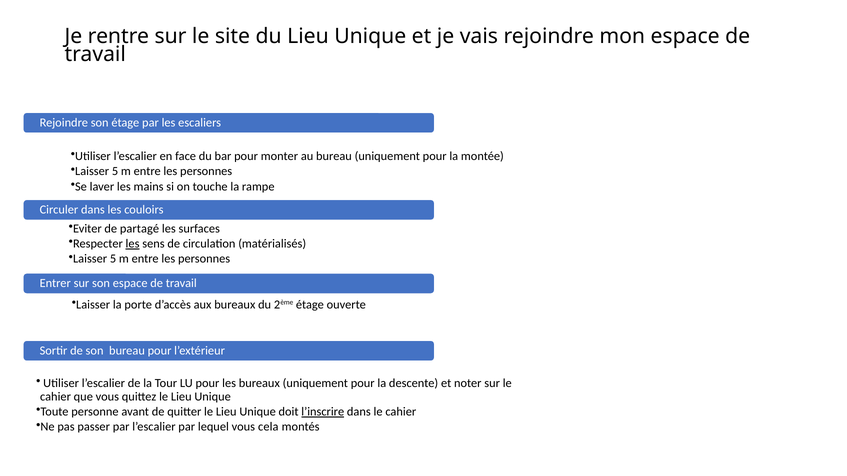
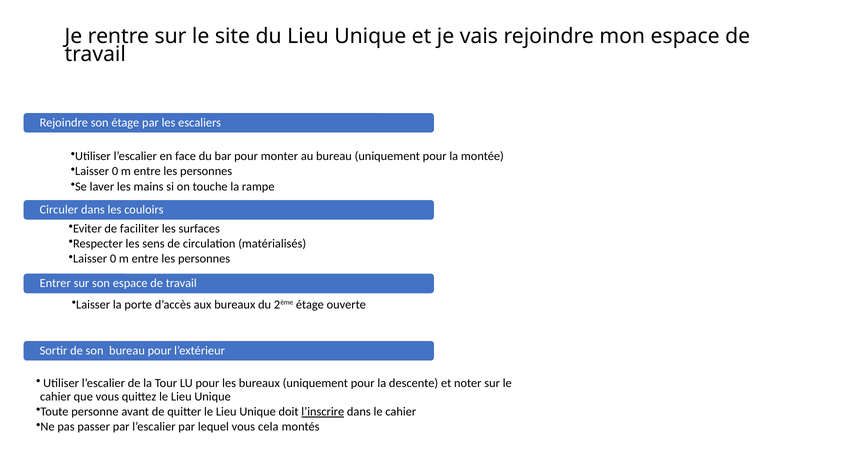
5 at (115, 171): 5 -> 0
partagé: partagé -> faciliter
les at (133, 244) underline: present -> none
5 at (113, 259): 5 -> 0
